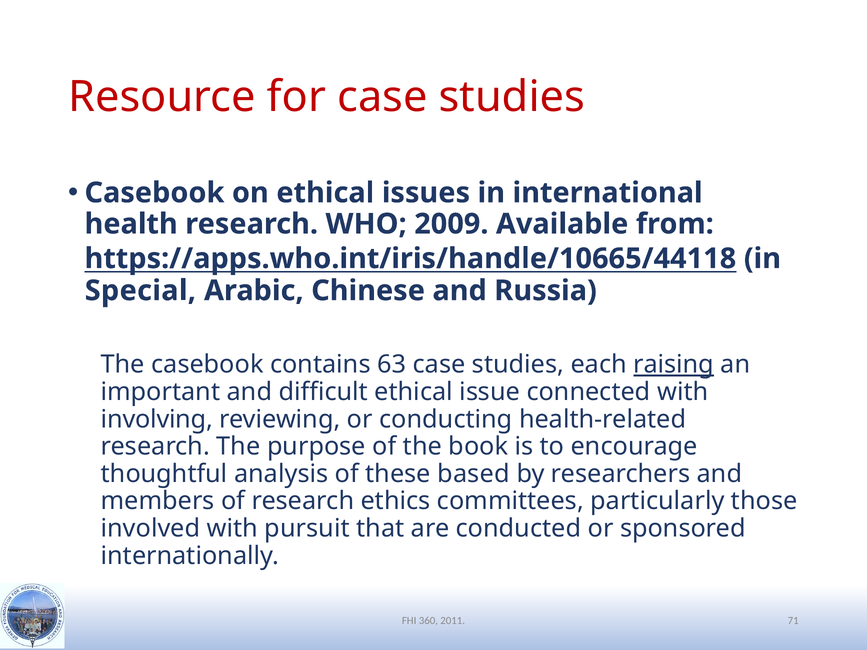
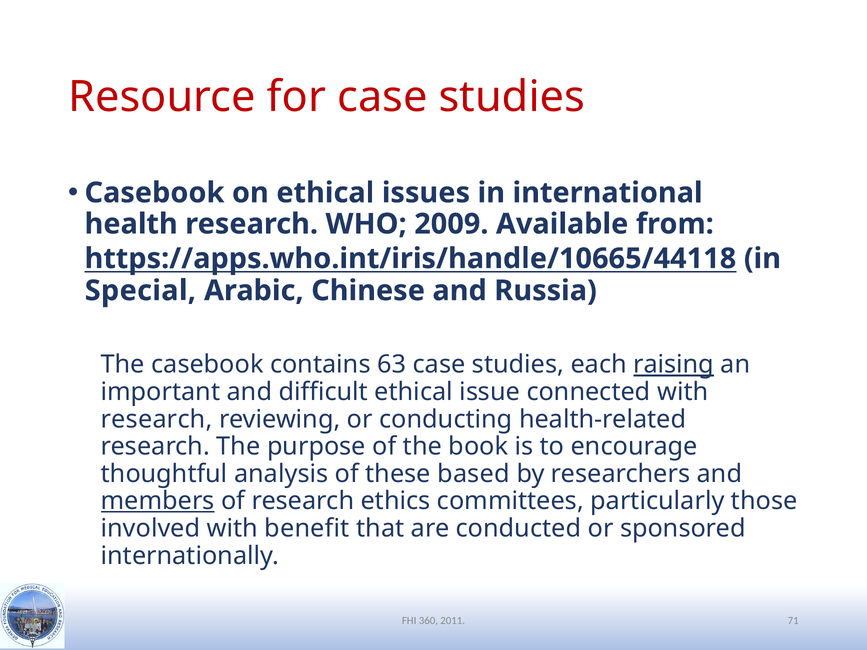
involving at (157, 419): involving -> research
members underline: none -> present
pursuit: pursuit -> benefit
